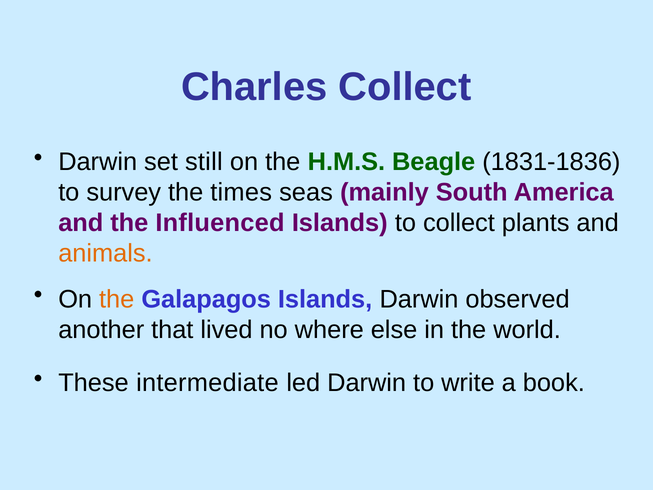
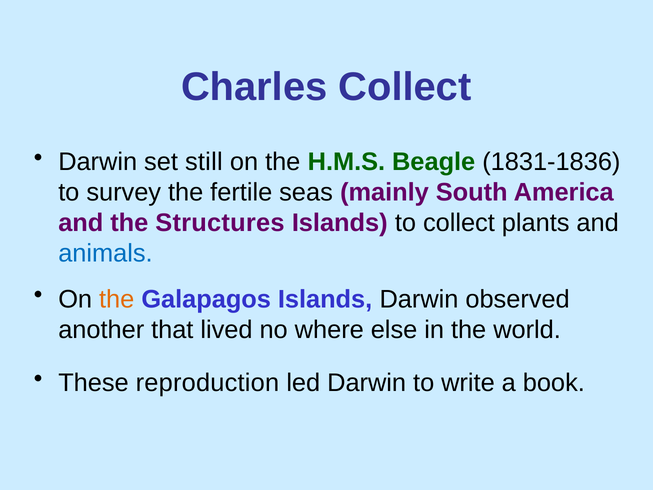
times: times -> fertile
Influenced: Influenced -> Structures
animals colour: orange -> blue
intermediate: intermediate -> reproduction
